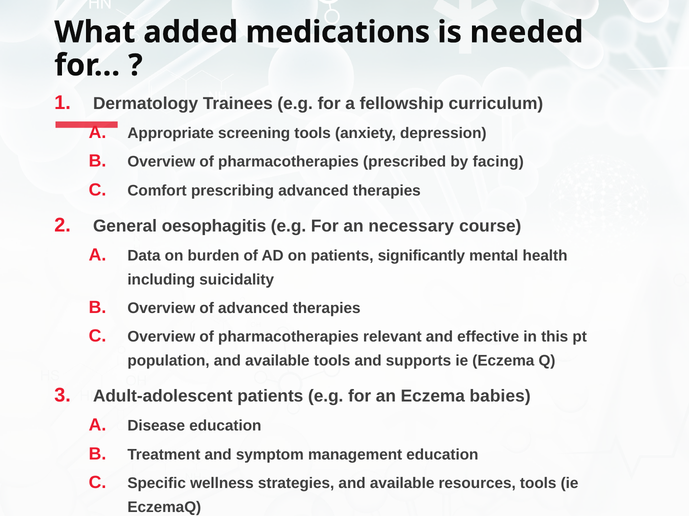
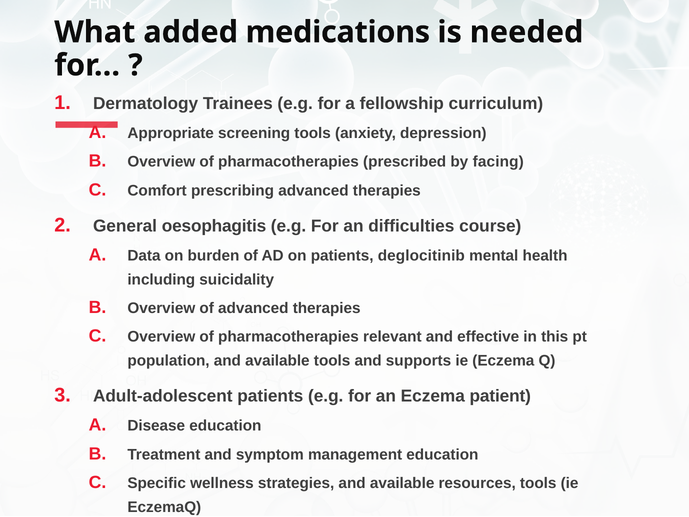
necessary: necessary -> difficulties
significantly: significantly -> deglocitinib
babies: babies -> patient
